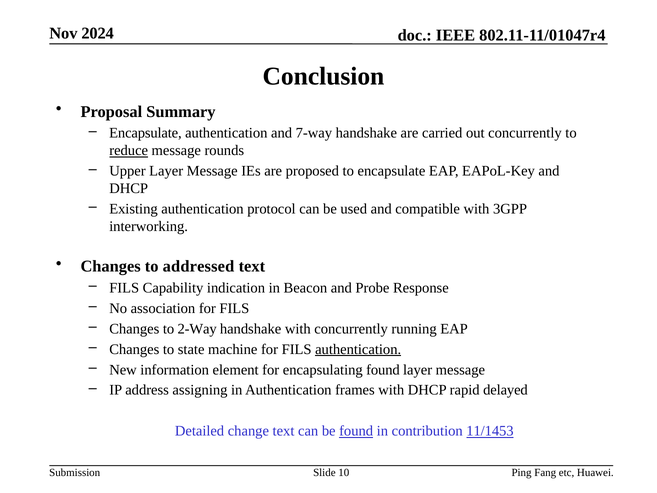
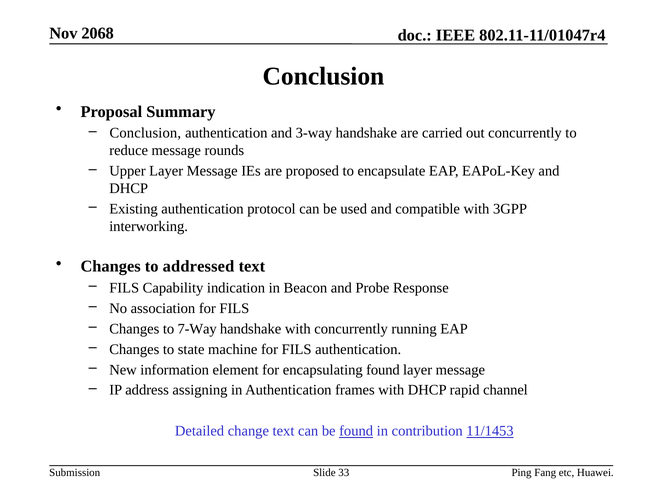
2024: 2024 -> 2068
Encapsulate at (145, 133): Encapsulate -> Conclusion
7-way: 7-way -> 3-way
reduce underline: present -> none
2-Way: 2-Way -> 7-Way
authentication at (358, 349) underline: present -> none
delayed: delayed -> channel
10: 10 -> 33
